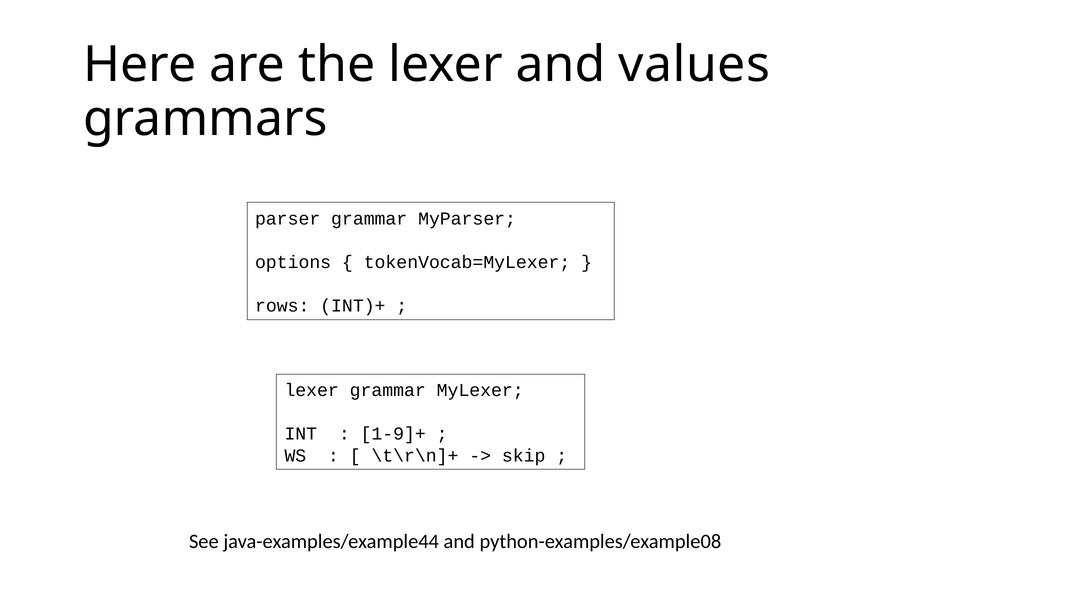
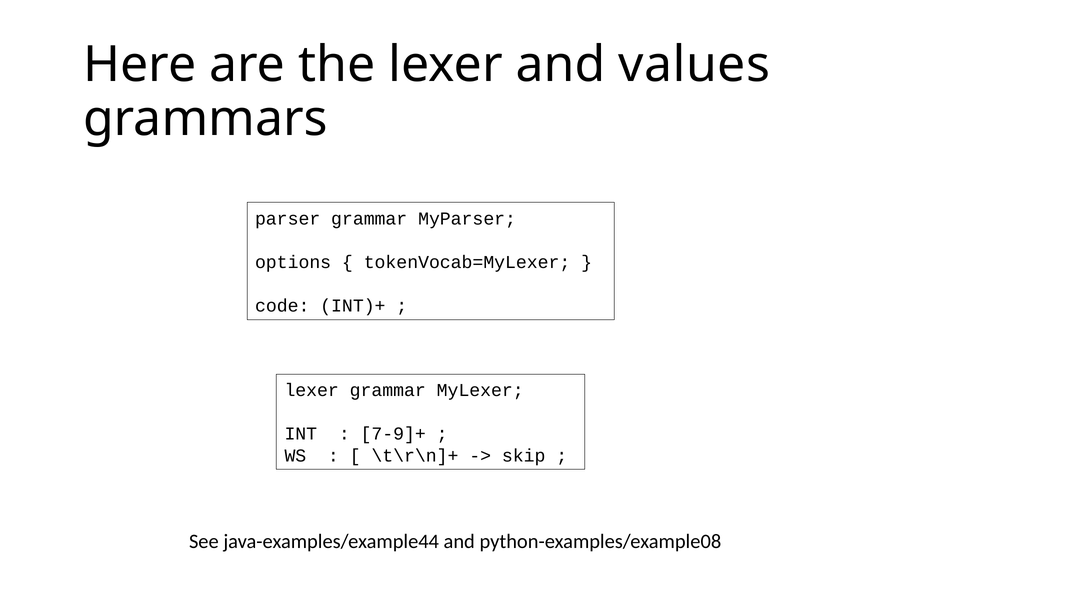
rows: rows -> code
1-9]+: 1-9]+ -> 7-9]+
